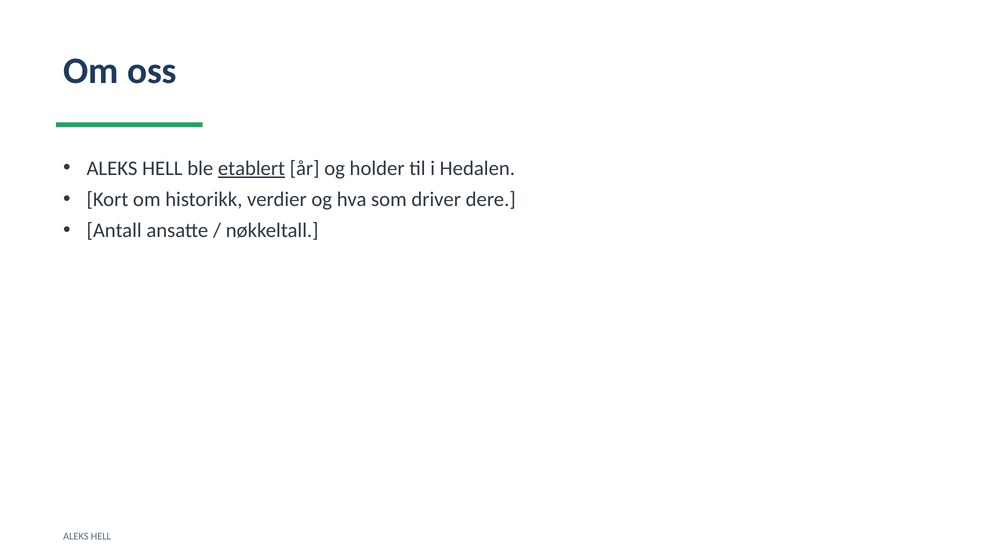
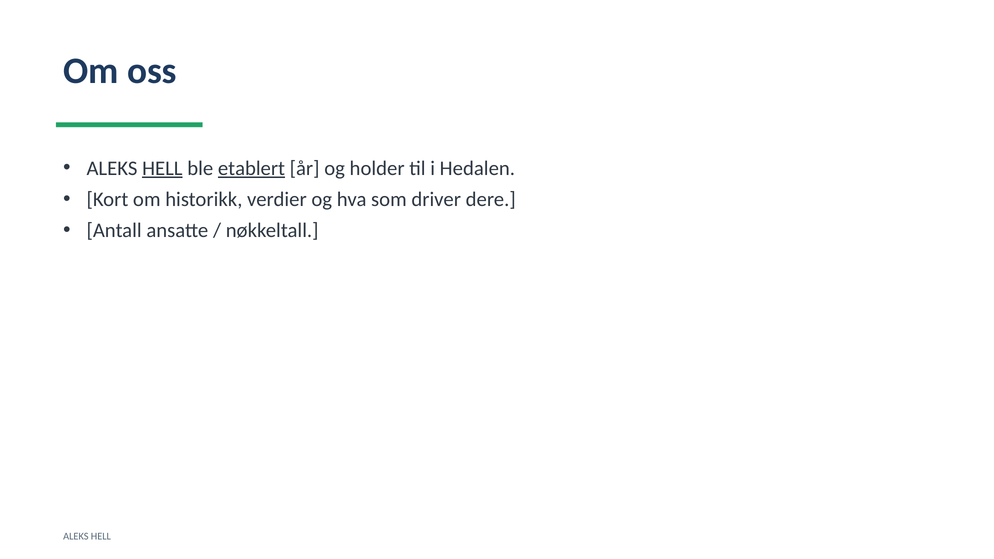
HELL at (162, 168) underline: none -> present
